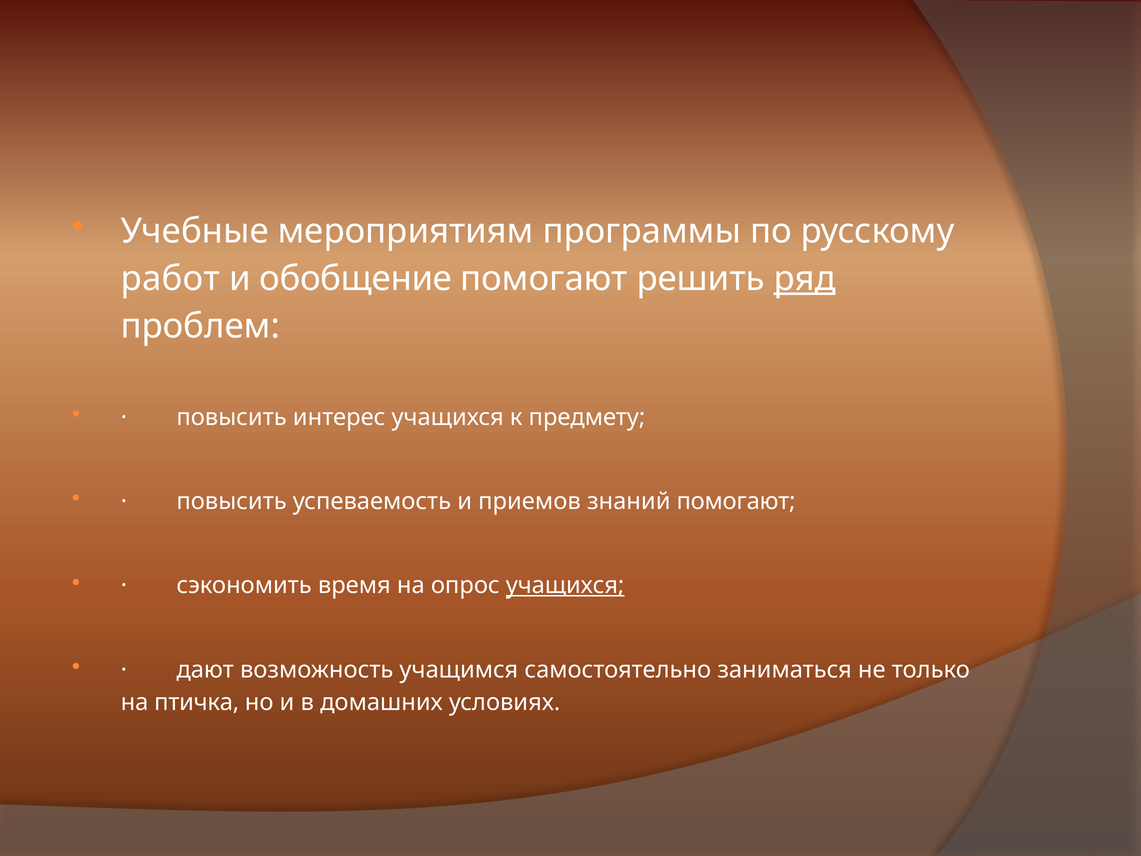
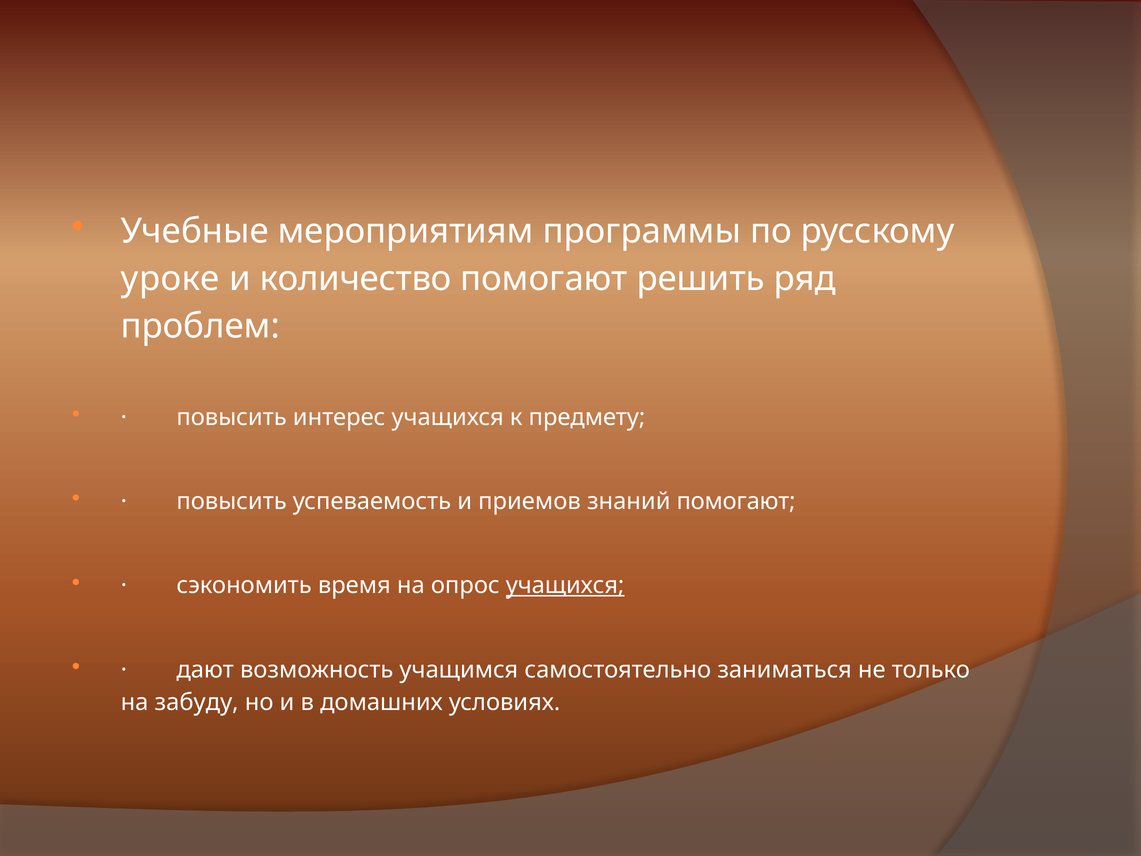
работ: работ -> уроке
обобщение: обобщение -> количество
ряд underline: present -> none
птичка: птичка -> забуду
